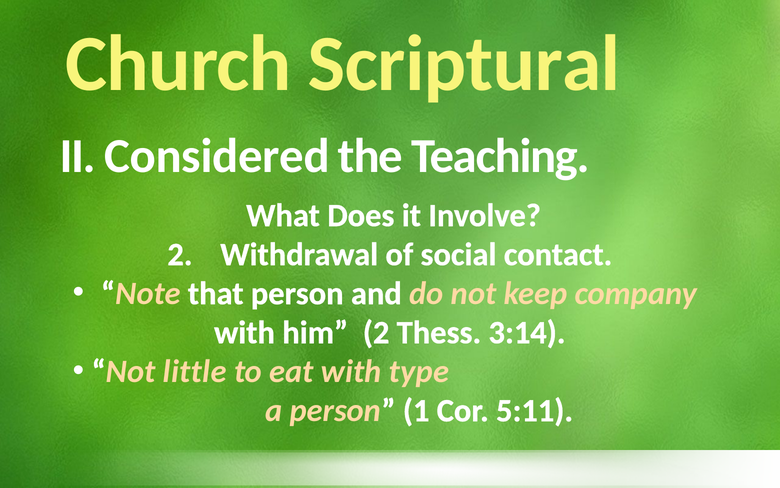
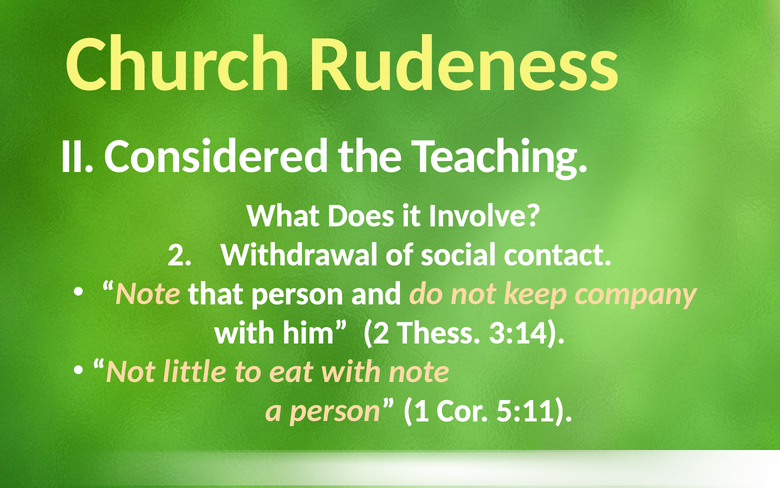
Scriptural: Scriptural -> Rudeness
with type: type -> note
